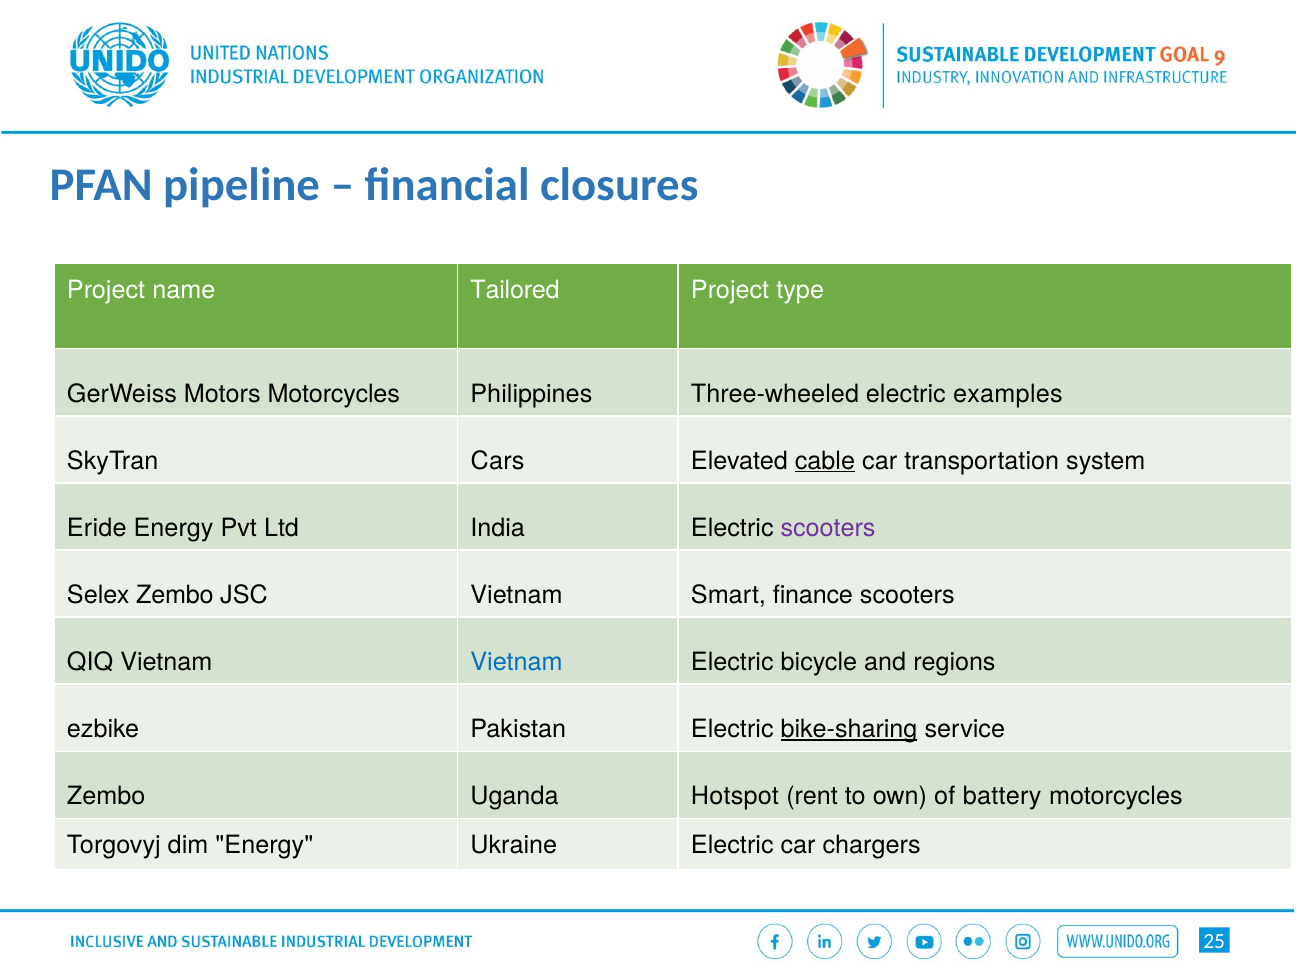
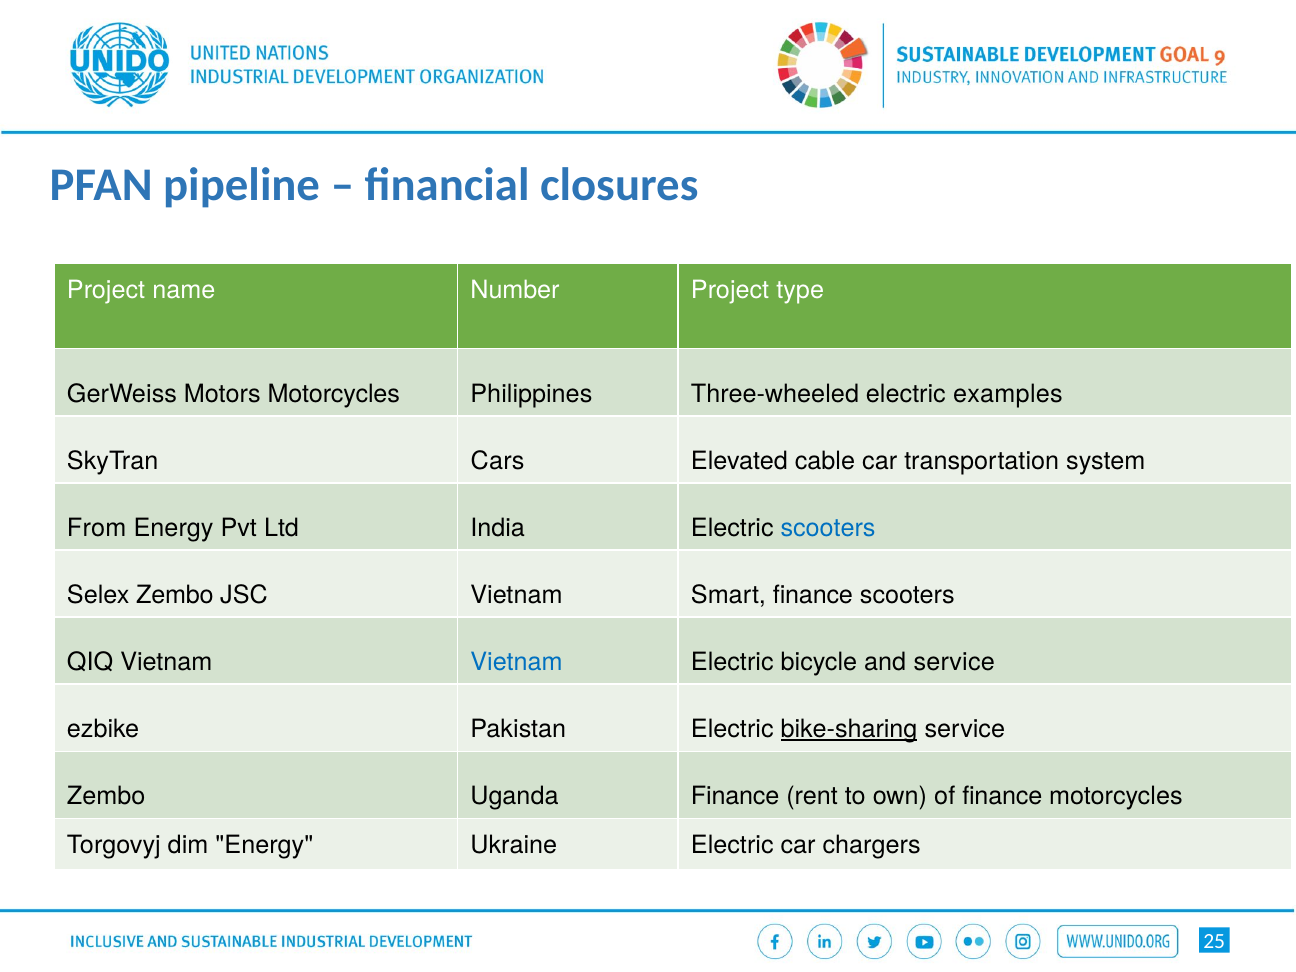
Tailored: Tailored -> Number
cable underline: present -> none
Eride: Eride -> From
scooters at (828, 528) colour: purple -> blue
and regions: regions -> service
Uganda Hotspot: Hotspot -> Finance
of battery: battery -> finance
